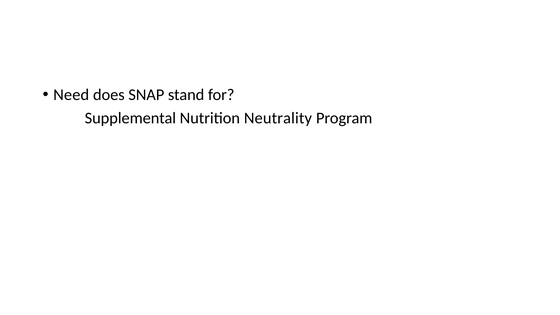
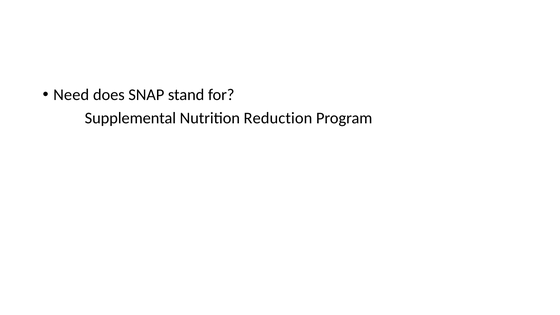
Neutrality: Neutrality -> Reduction
